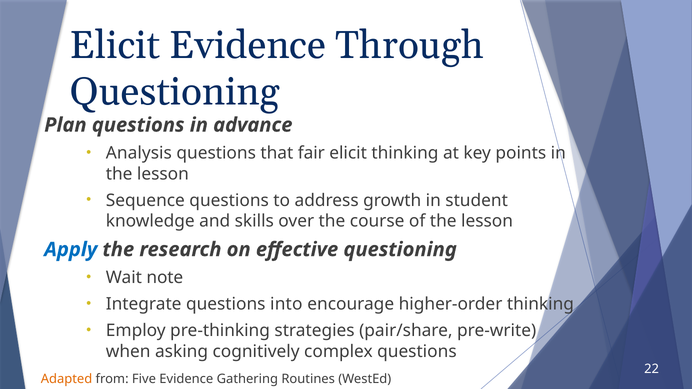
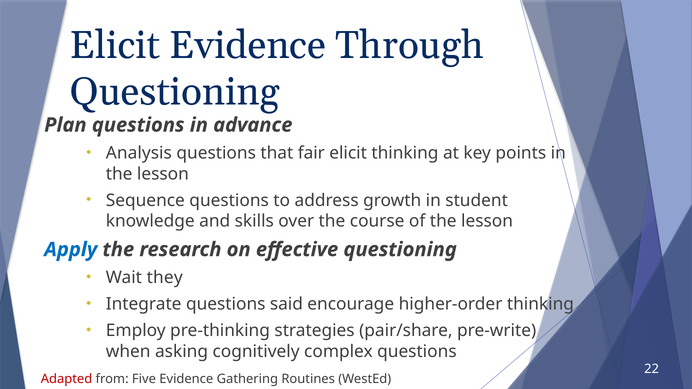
note: note -> they
into: into -> said
Adapted colour: orange -> red
